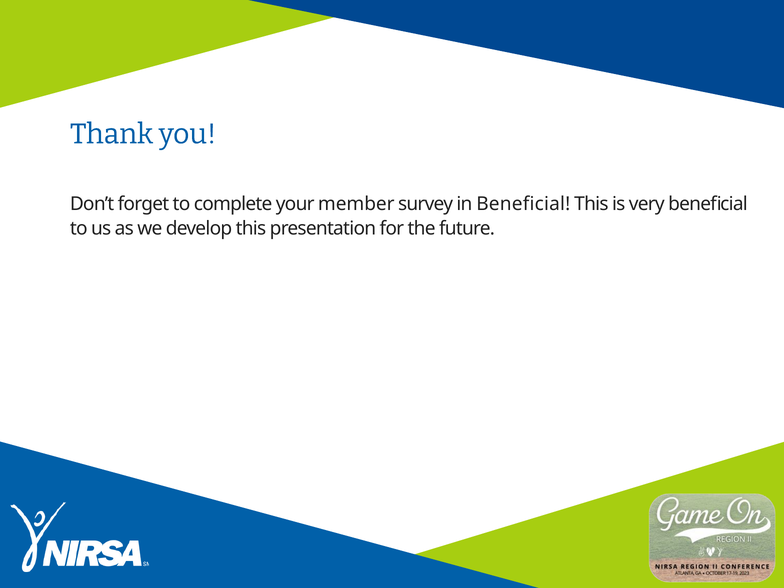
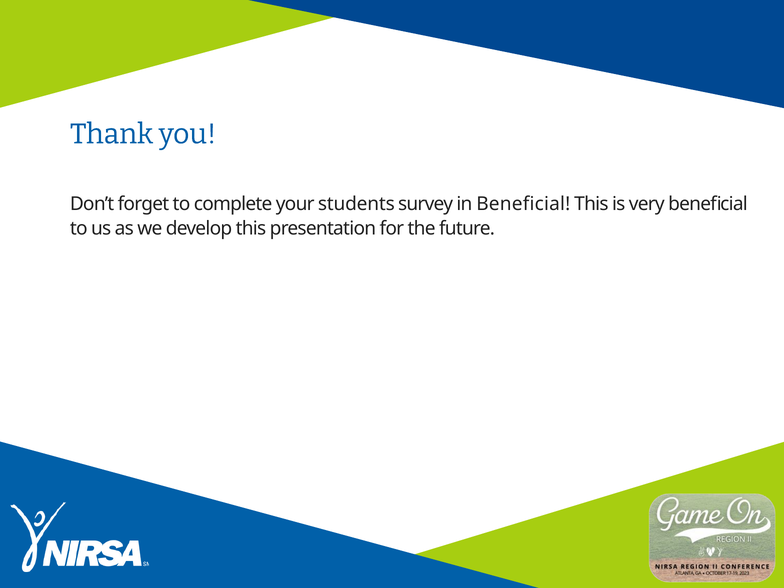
member: member -> students
